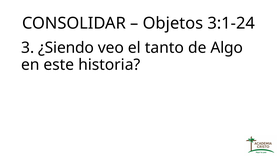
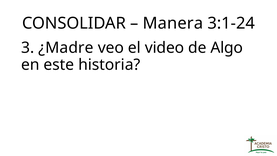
Objetos: Objetos -> Manera
¿Siendo: ¿Siendo -> ¿Madre
tanto: tanto -> video
